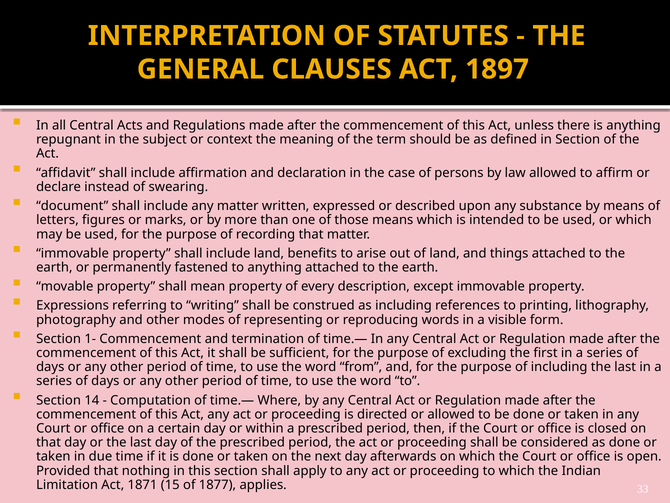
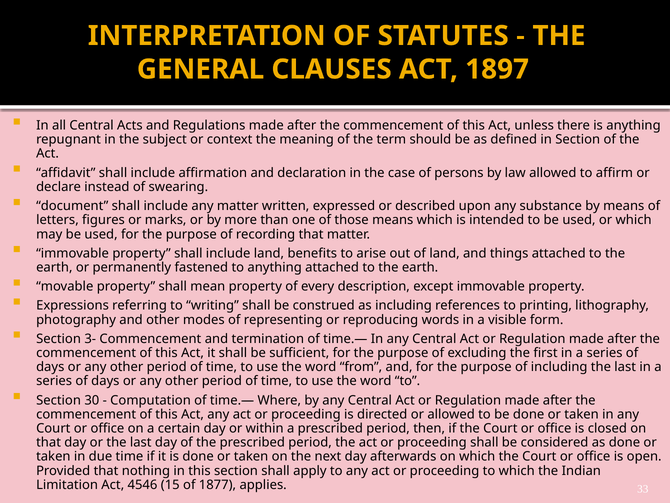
1-: 1- -> 3-
14: 14 -> 30
1871: 1871 -> 4546
